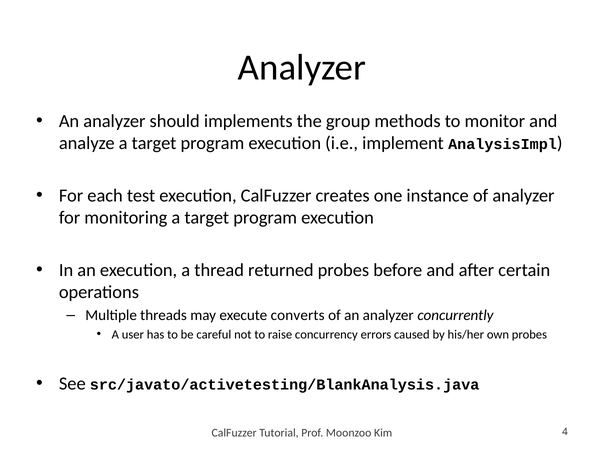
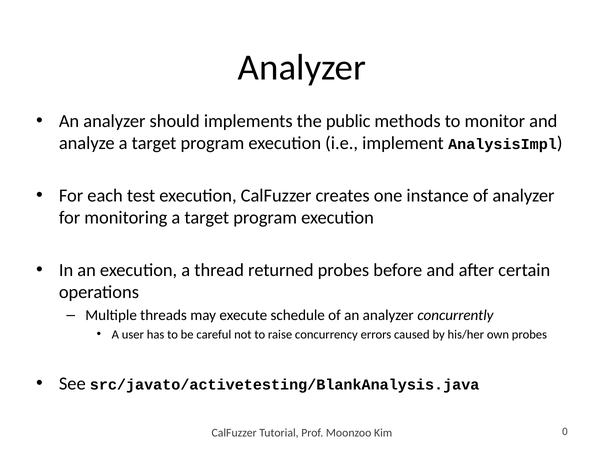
group: group -> public
converts: converts -> schedule
4: 4 -> 0
